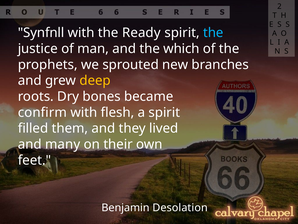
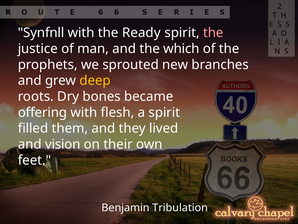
the at (213, 33) colour: light blue -> pink
confirm: confirm -> offering
many: many -> vision
Desolation: Desolation -> Tribulation
